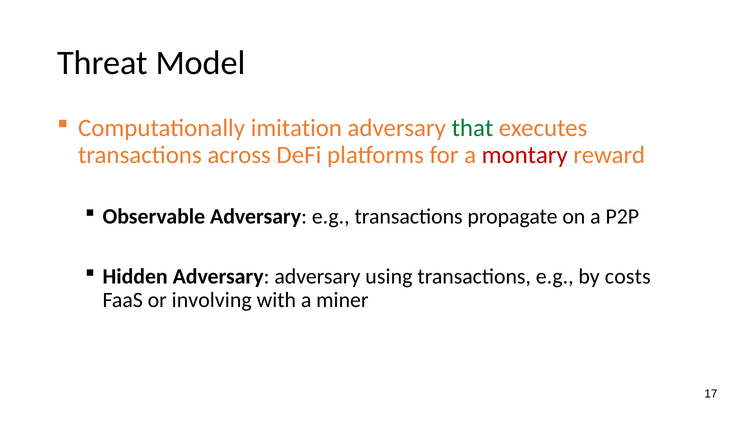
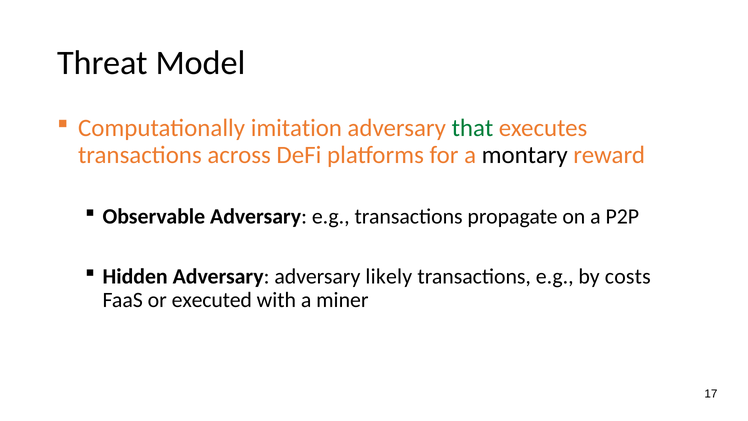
montary colour: red -> black
using: using -> likely
involving: involving -> executed
